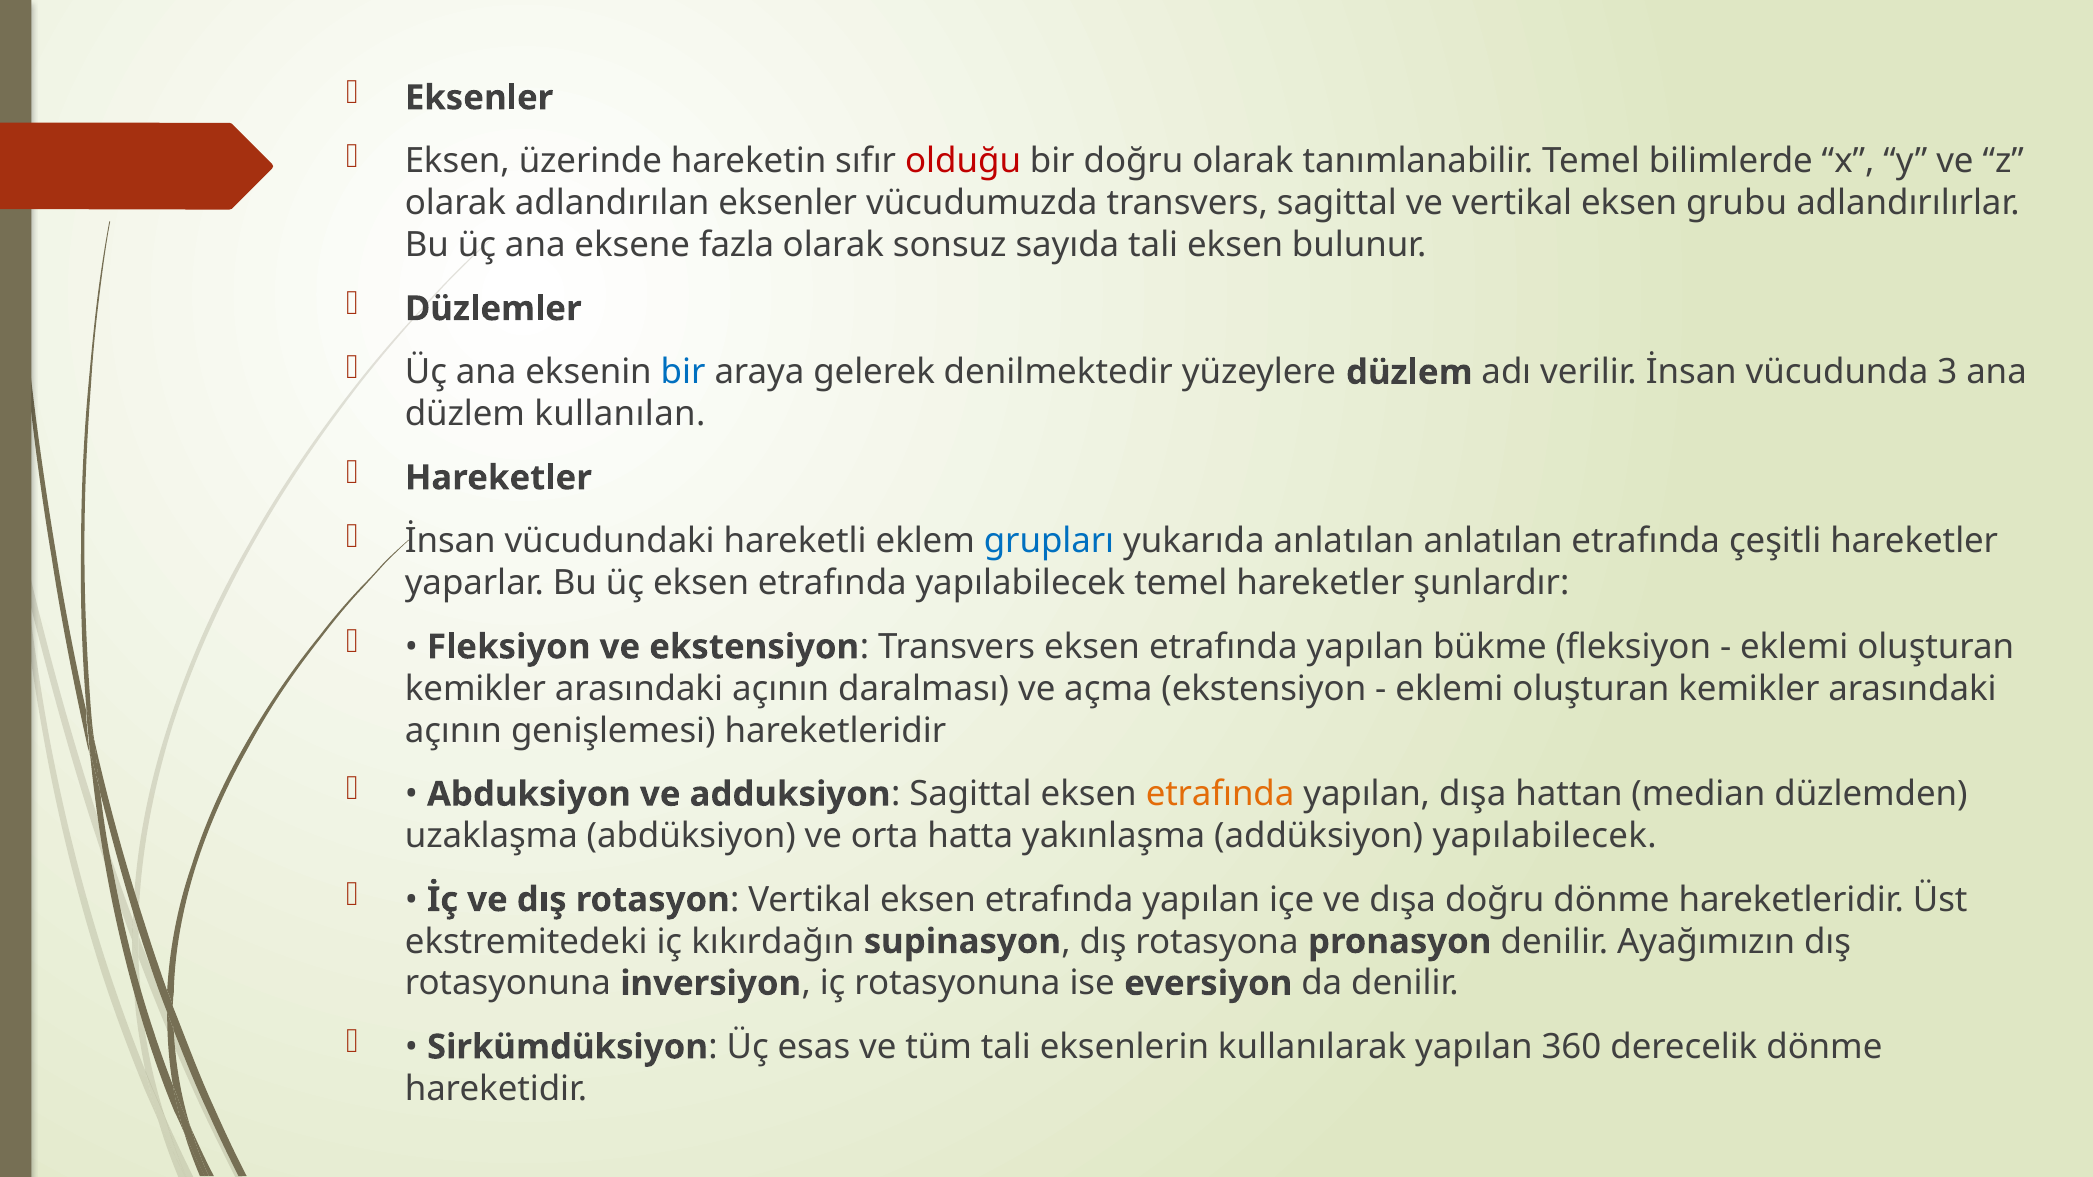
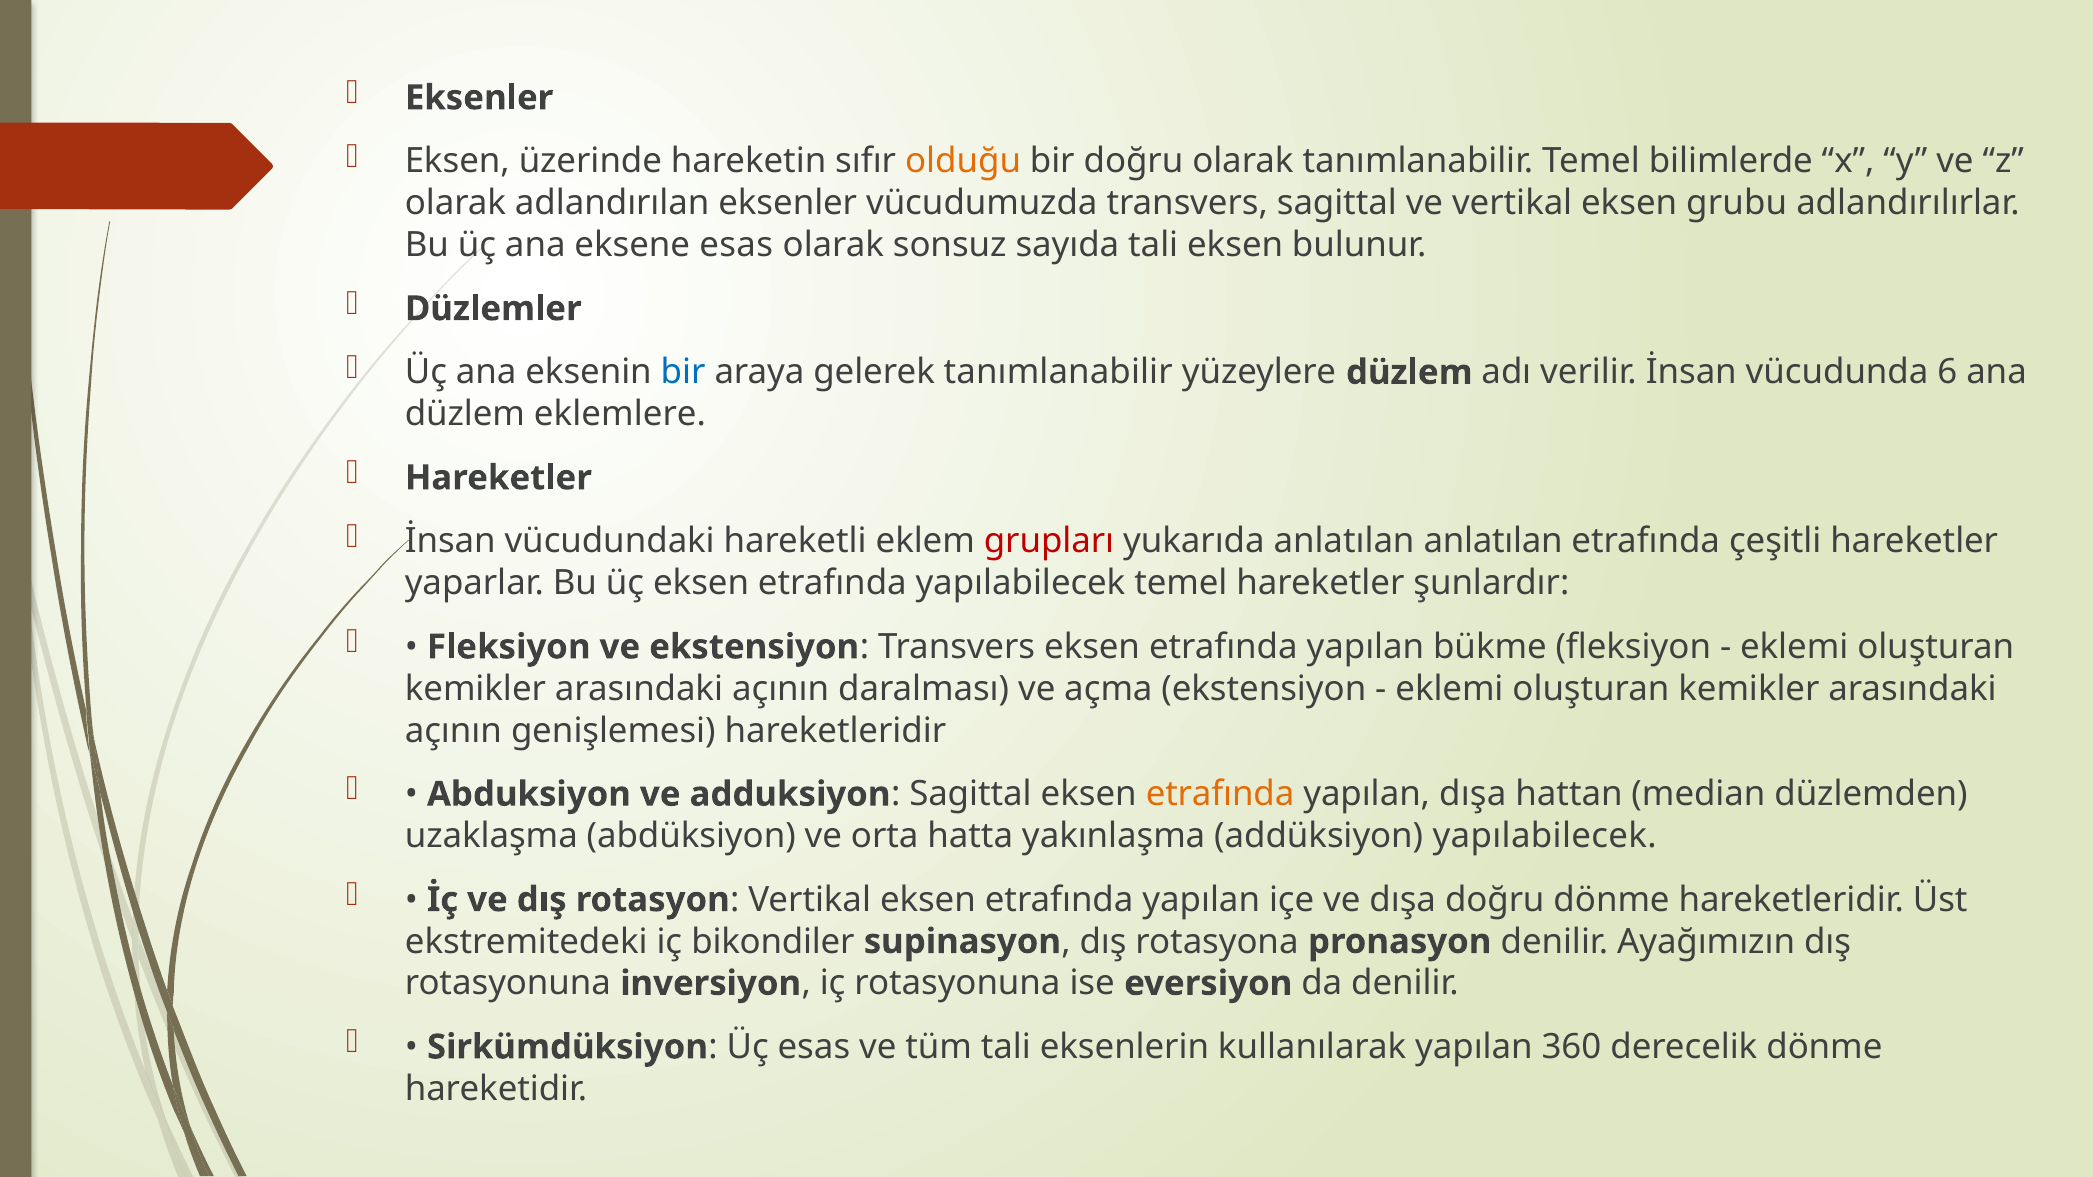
olduğu colour: red -> orange
eksene fazla: fazla -> esas
gelerek denilmektedir: denilmektedir -> tanımlanabilir
3: 3 -> 6
kullanılan: kullanılan -> eklemlere
grupları colour: blue -> red
kıkırdağın: kıkırdağın -> bikondiler
